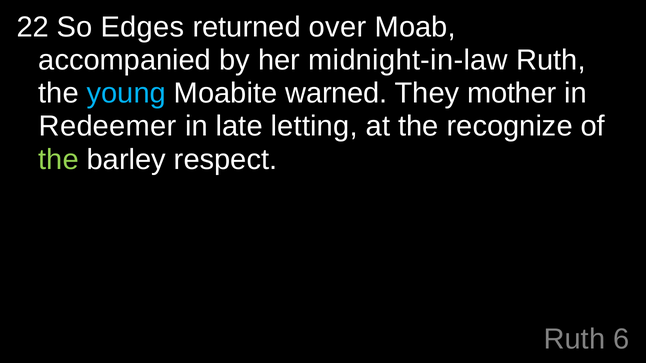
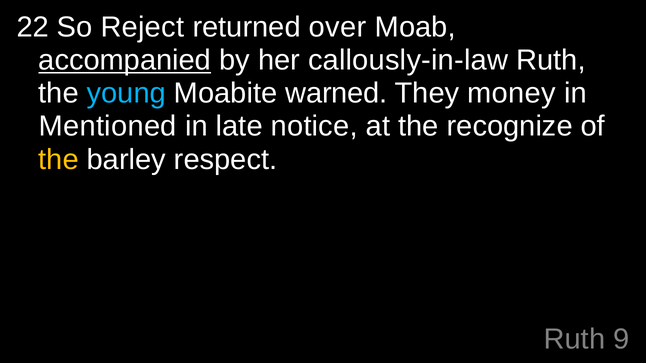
Edges: Edges -> Reject
accompanied underline: none -> present
midnight-in-law: midnight-in-law -> callously-in-law
mother: mother -> money
Redeemer: Redeemer -> Mentioned
letting: letting -> notice
the at (59, 160) colour: light green -> yellow
6: 6 -> 9
